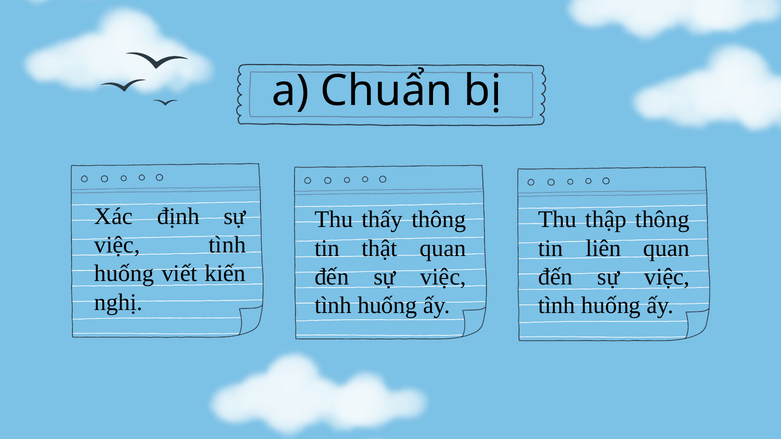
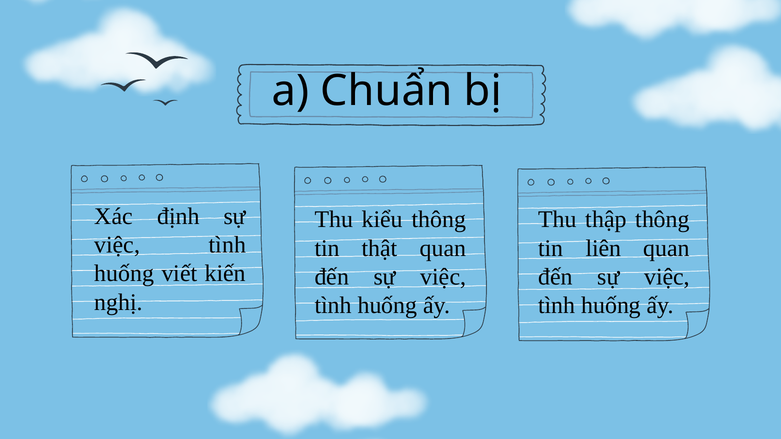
thấy: thấy -> kiểu
